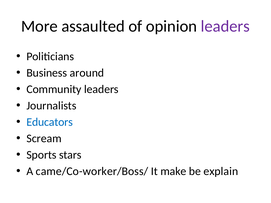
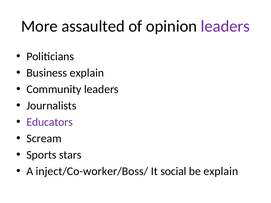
Business around: around -> explain
Educators colour: blue -> purple
came/Co-worker/Boss/: came/Co-worker/Boss/ -> inject/Co-worker/Boss/
make: make -> social
